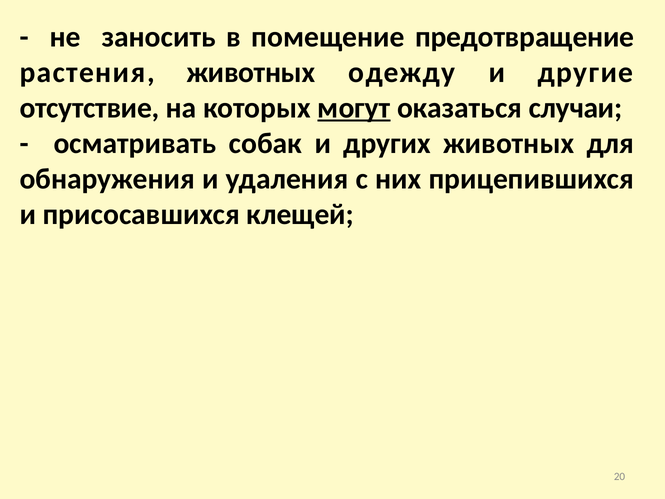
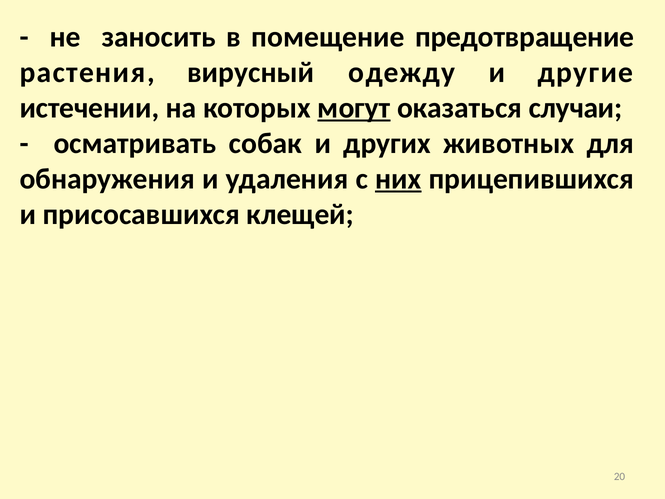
растения животных: животных -> вирусный
отсутствие: отсутствие -> истечении
них underline: none -> present
